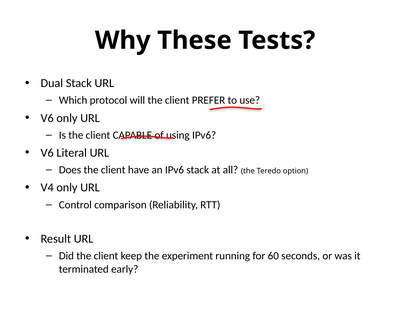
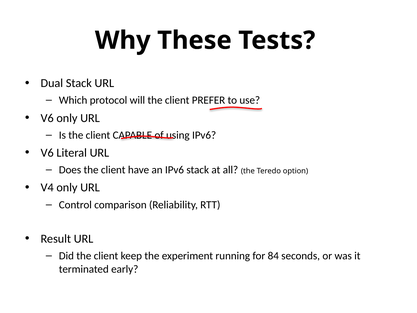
60: 60 -> 84
